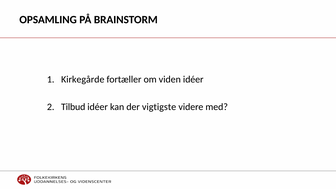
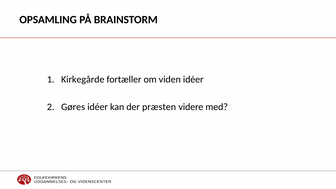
Tilbud: Tilbud -> Gøres
vigtigste: vigtigste -> præsten
